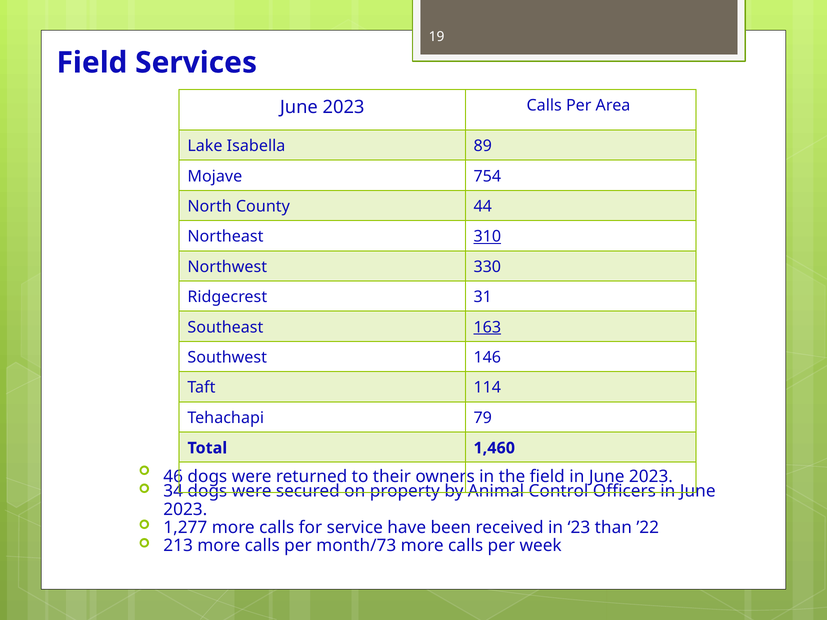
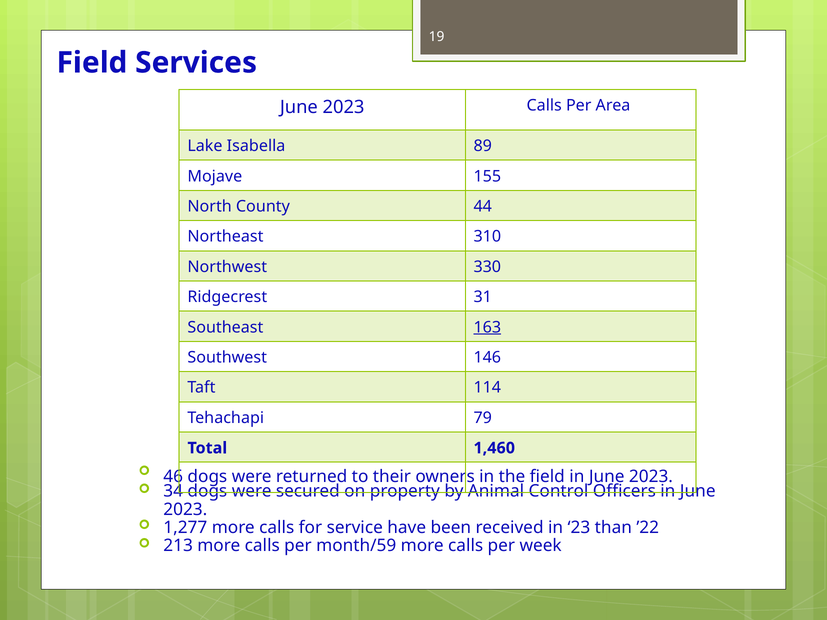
754: 754 -> 155
310 underline: present -> none
month/73: month/73 -> month/59
